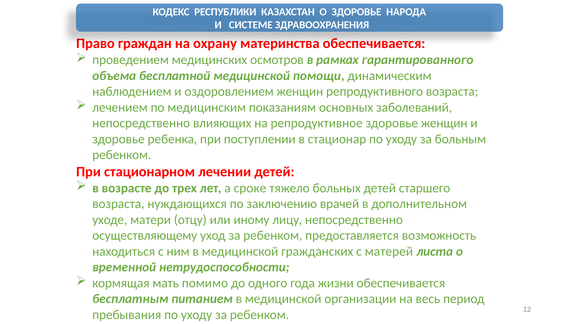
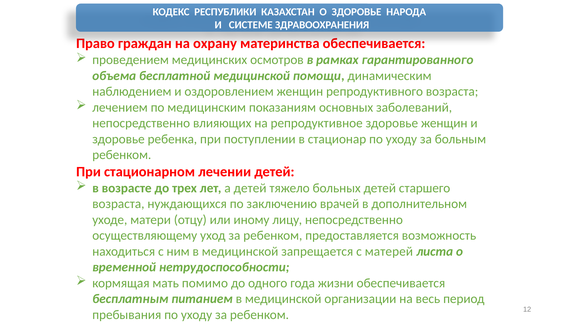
а сроке: сроке -> детей
гражданских: гражданских -> запрещается
